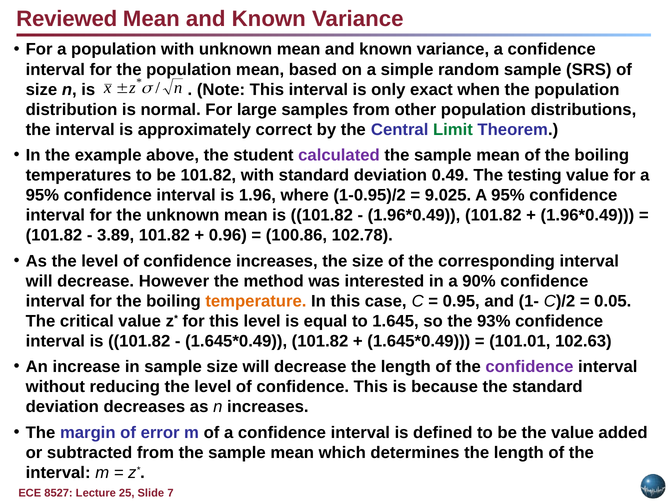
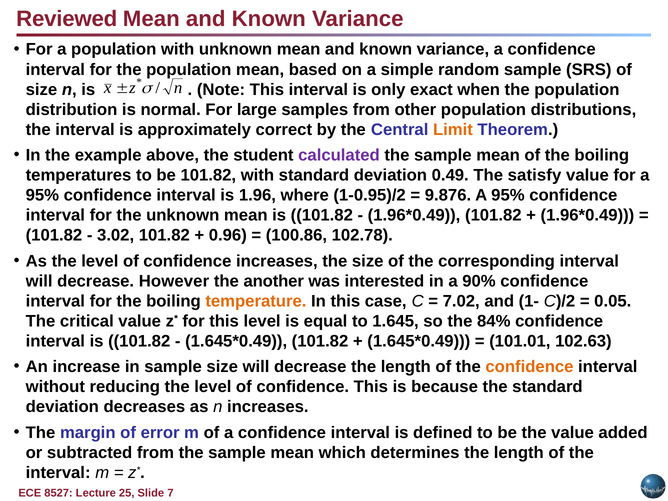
Limit colour: green -> orange
testing: testing -> satisfy
9.025: 9.025 -> 9.876
3.89: 3.89 -> 3.02
method: method -> another
0.95: 0.95 -> 7.02
93%: 93% -> 84%
confidence at (529, 367) colour: purple -> orange
